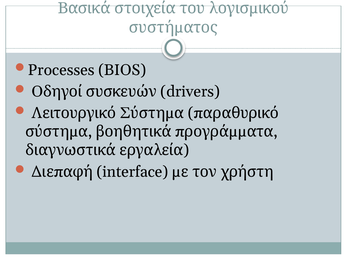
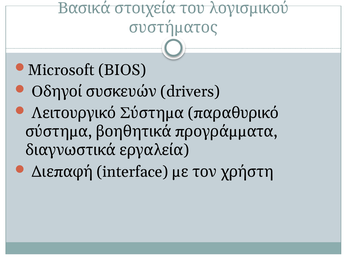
Processes: Processes -> Microsoft
